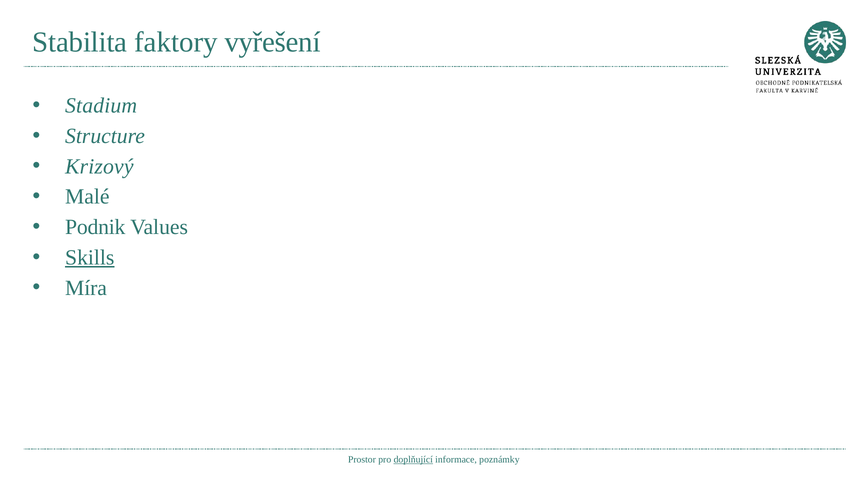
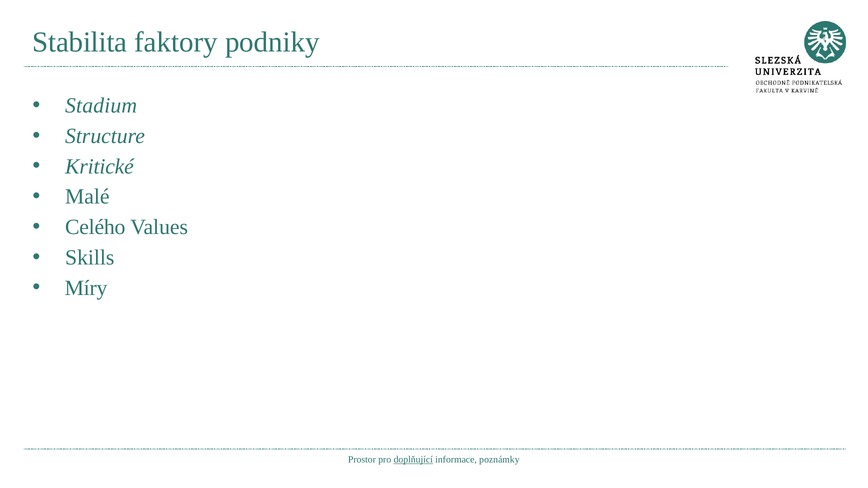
vyřešení: vyřešení -> podniky
Krizový: Krizový -> Kritické
Podnik: Podnik -> Celého
Skills underline: present -> none
Míra: Míra -> Míry
